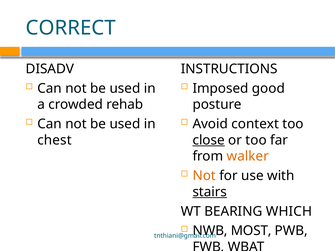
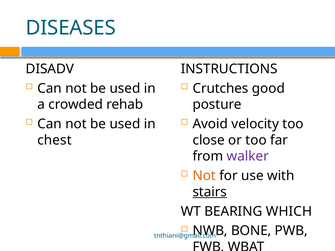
CORRECT: CORRECT -> DISEASES
Imposed: Imposed -> Crutches
context: context -> velocity
close underline: present -> none
walker colour: orange -> purple
MOST: MOST -> BONE
